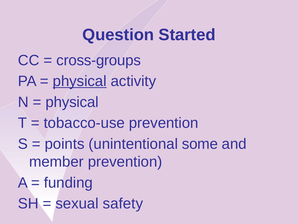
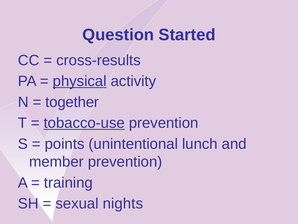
cross-groups: cross-groups -> cross-results
physical at (72, 102): physical -> together
tobacco-use underline: none -> present
some: some -> lunch
funding: funding -> training
safety: safety -> nights
